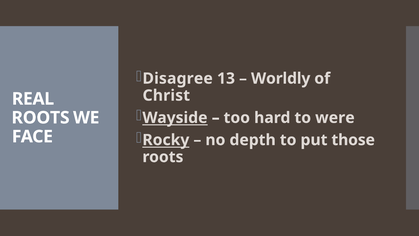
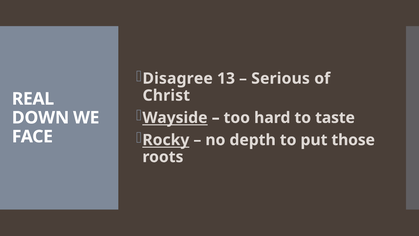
Worldly: Worldly -> Serious
were: were -> taste
ROOTS at (41, 118): ROOTS -> DOWN
